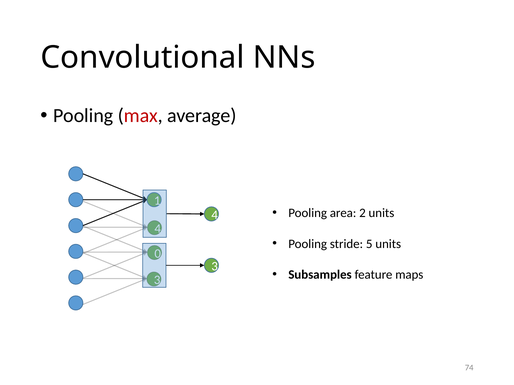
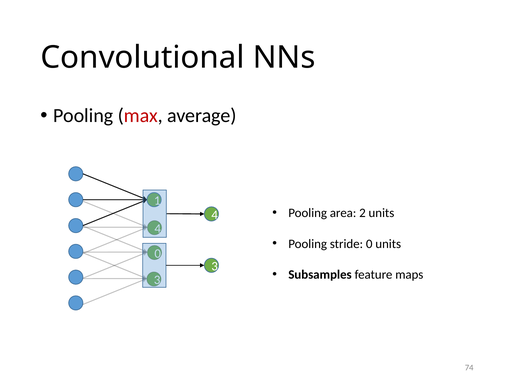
stride 5: 5 -> 0
